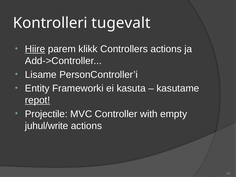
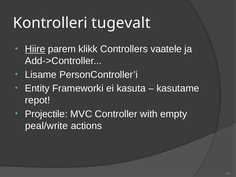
Controllers actions: actions -> vaatele
repot underline: present -> none
juhul/write: juhul/write -> peal/write
